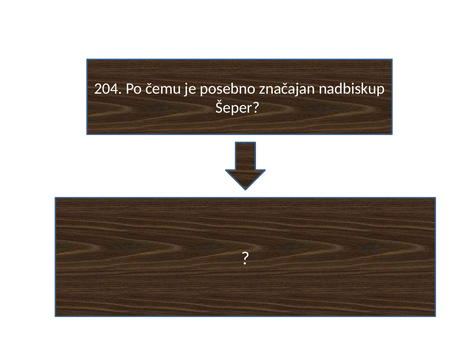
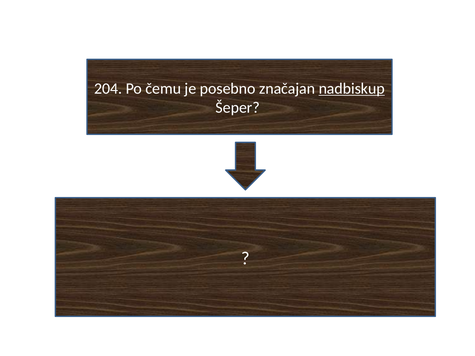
nadbiskup underline: none -> present
